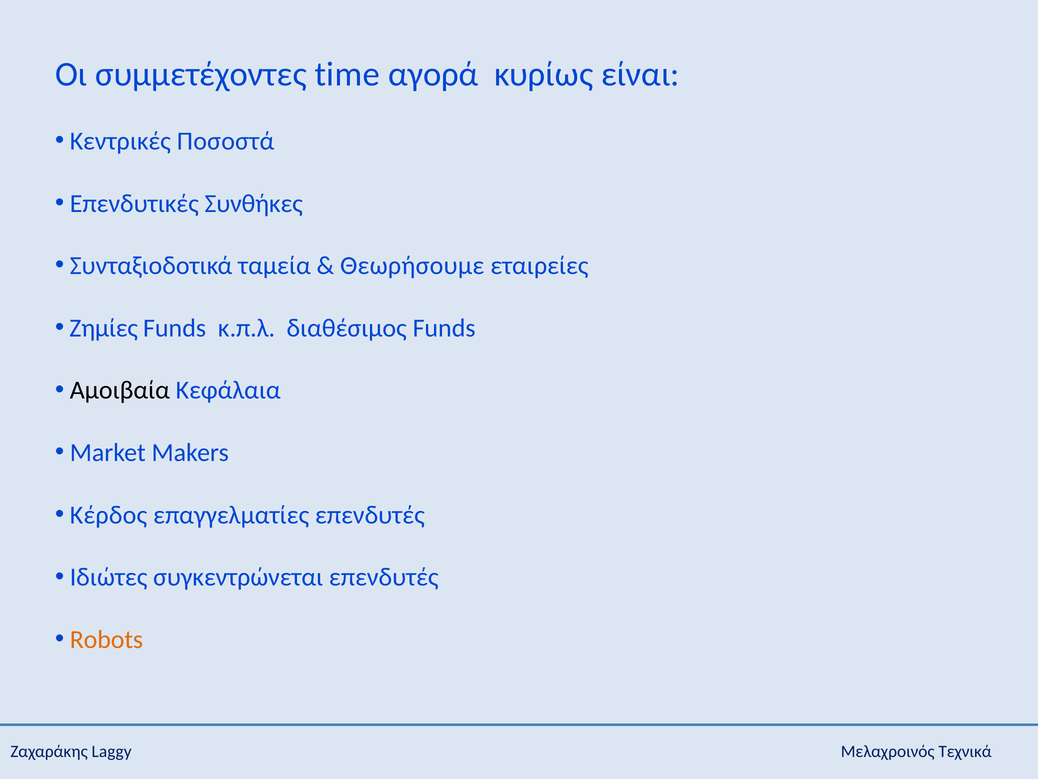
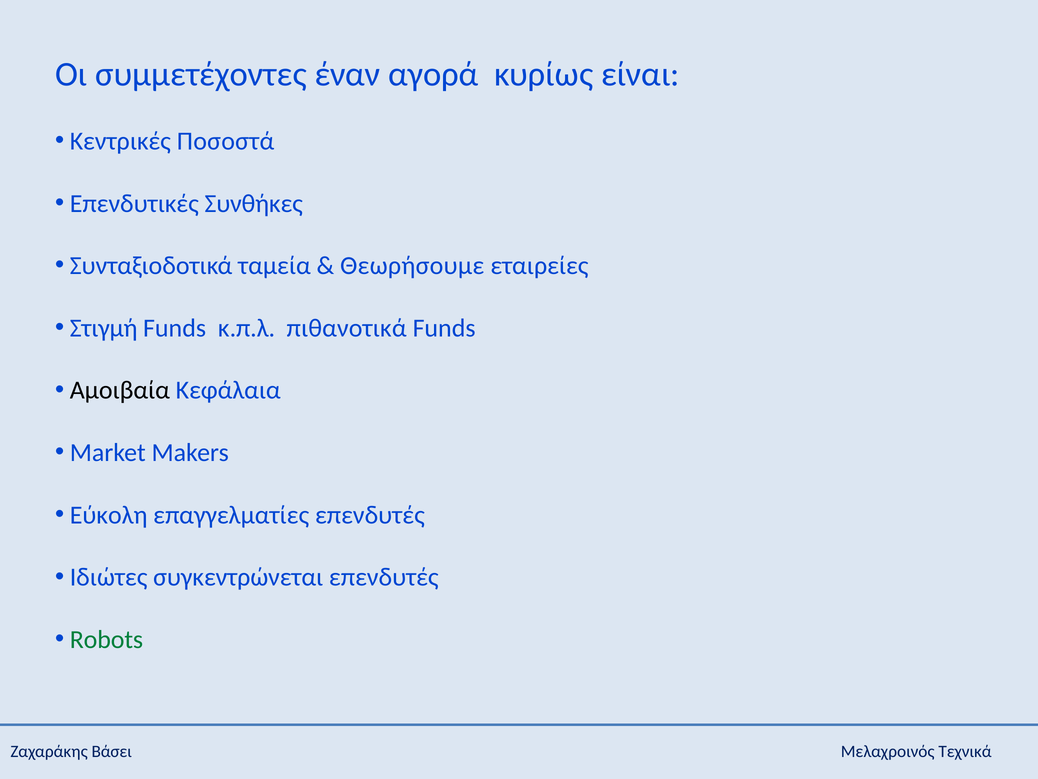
time: time -> έναν
Ζημίες: Ζημίες -> Στιγμή
διαθέσιμος: διαθέσιμος -> πιθανοτικά
Κέρδος: Κέρδος -> Εύκολη
Robots colour: orange -> green
Laggy: Laggy -> Βάσει
